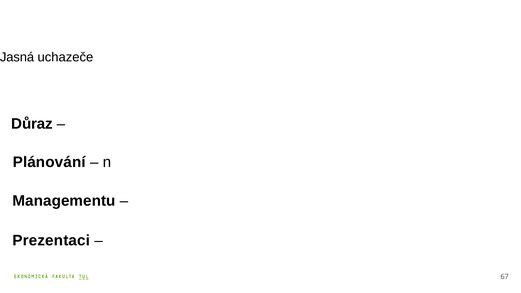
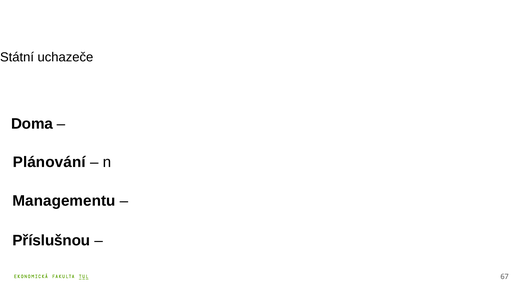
Jasná: Jasná -> Státní
Důraz: Důraz -> Doma
Prezentaci: Prezentaci -> Příslušnou
